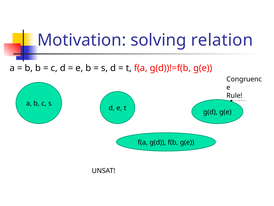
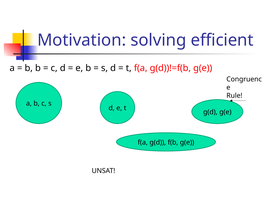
relation: relation -> efficient
